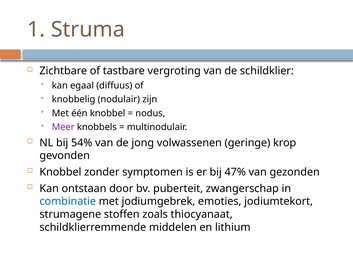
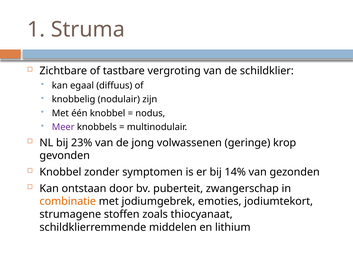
54%: 54% -> 23%
47%: 47% -> 14%
combinatie colour: blue -> orange
